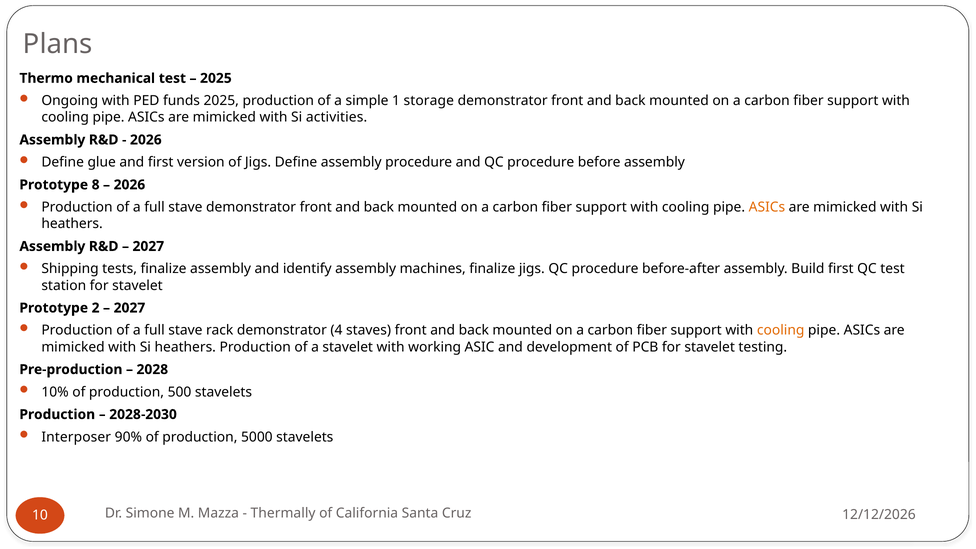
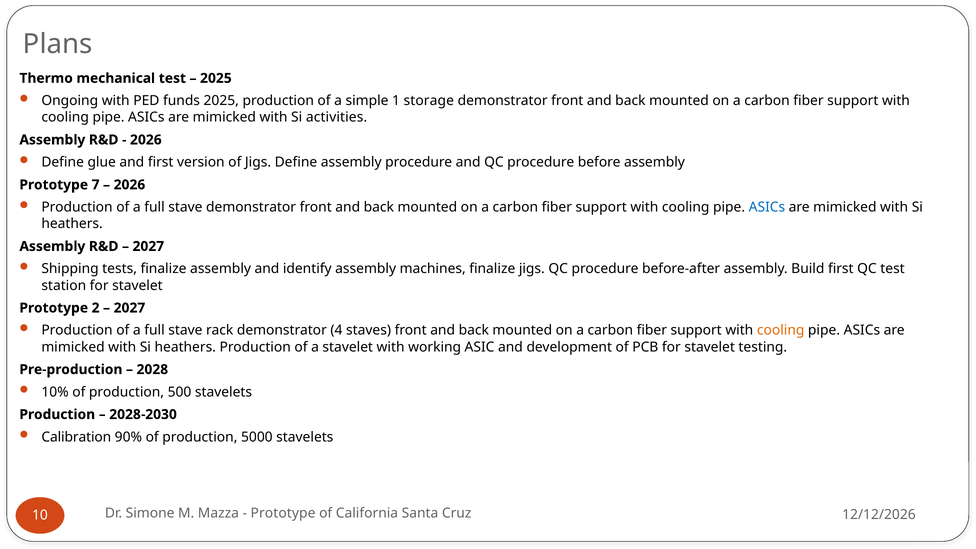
8: 8 -> 7
ASICs at (767, 207) colour: orange -> blue
Interposer: Interposer -> Calibration
Thermally at (283, 513): Thermally -> Prototype
